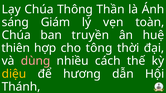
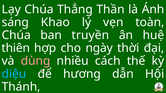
Thông: Thông -> Thẳng
Giám: Giám -> Khao
tông: tông -> ngày
diệu colour: yellow -> light blue
